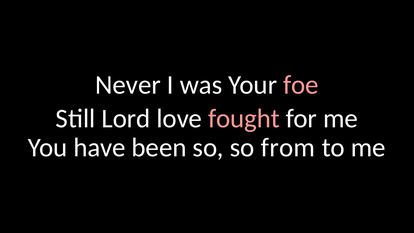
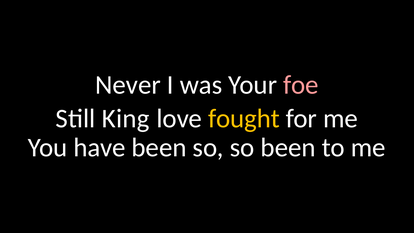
Lord: Lord -> King
fought colour: pink -> yellow
so from: from -> been
